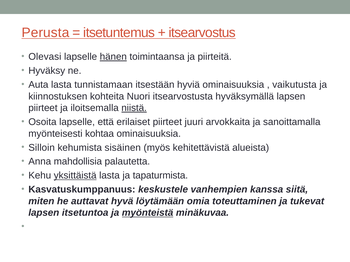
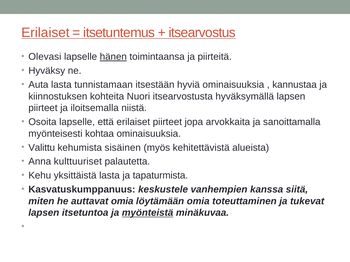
Perusta at (45, 33): Perusta -> Erilaiset
vaikutusta: vaikutusta -> kannustaa
niistä underline: present -> none
juuri: juuri -> jopa
Silloin: Silloin -> Valittu
mahdollisia: mahdollisia -> kulttuuriset
yksittäistä underline: present -> none
auttavat hyvä: hyvä -> omia
